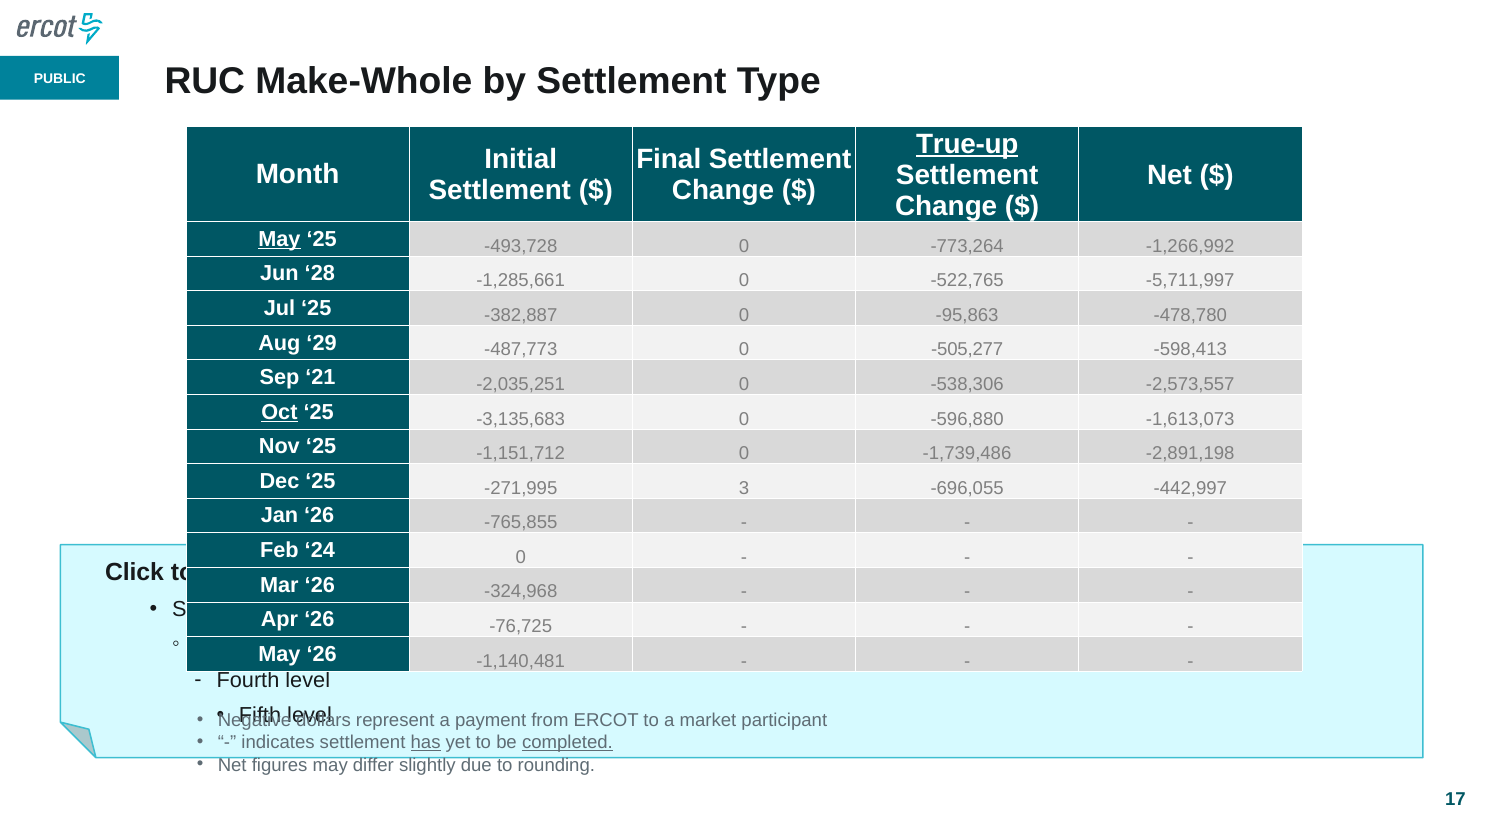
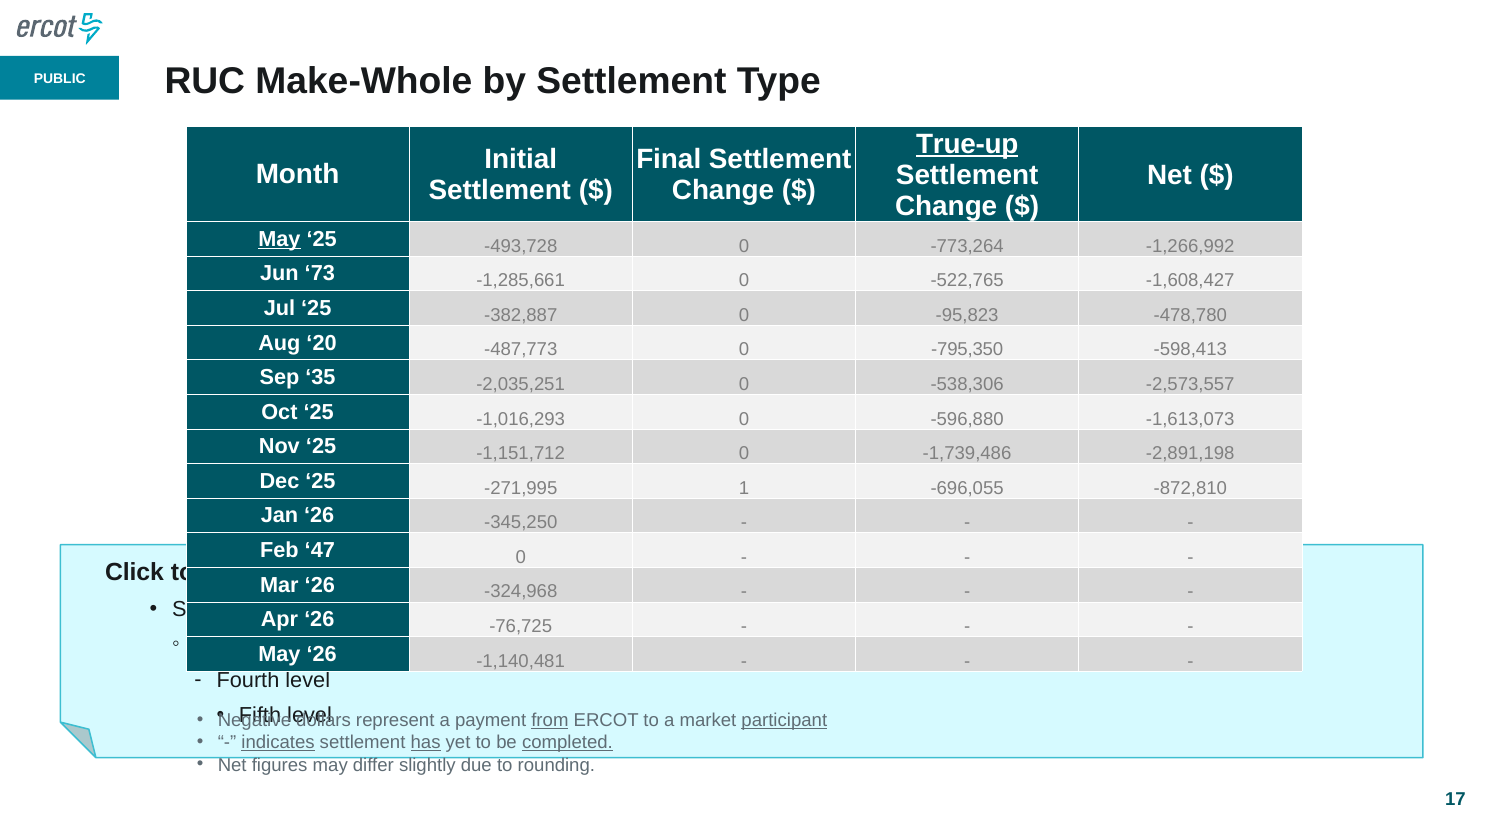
28: 28 -> 73
-5,711,997: -5,711,997 -> -1,608,427
-95,863: -95,863 -> -95,823
29: 29 -> 20
-505,277: -505,277 -> -795,350
21: 21 -> 35
Oct underline: present -> none
-3,135,683: -3,135,683 -> -1,016,293
3: 3 -> 1
-442,997: -442,997 -> -872,810
-765,855: -765,855 -> -345,250
24: 24 -> 47
from underline: none -> present
participant underline: none -> present
indicates underline: none -> present
